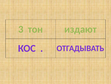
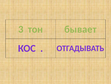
издают: издают -> бывает
